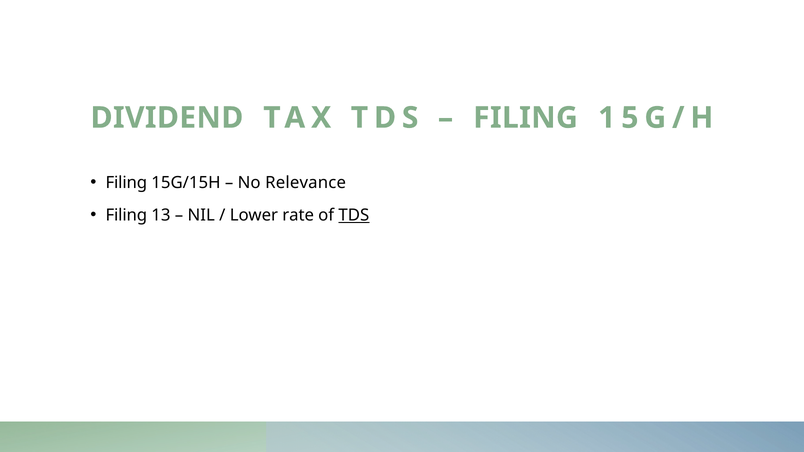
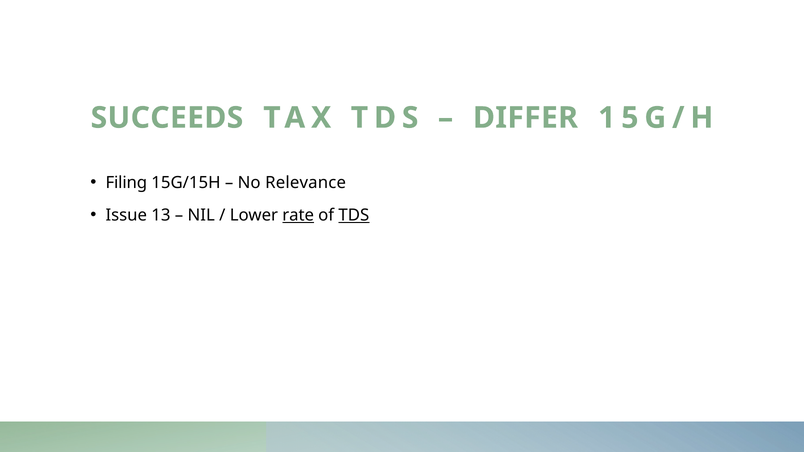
DIVIDEND: DIVIDEND -> SUCCEEDS
FILING at (525, 118): FILING -> DIFFER
Filing at (126, 216): Filing -> Issue
rate underline: none -> present
